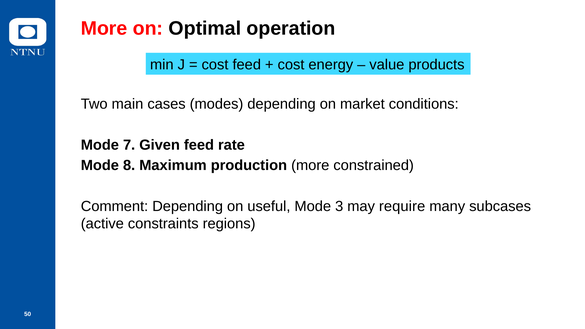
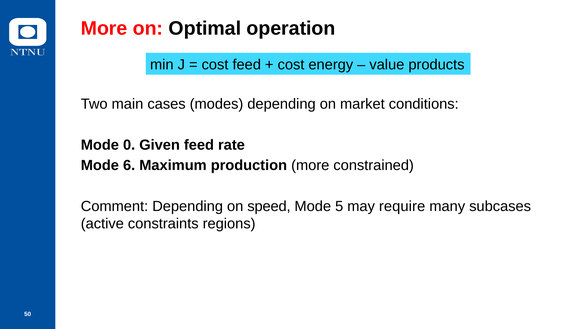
7: 7 -> 0
8: 8 -> 6
useful: useful -> speed
3: 3 -> 5
